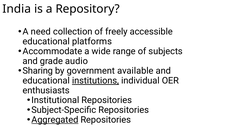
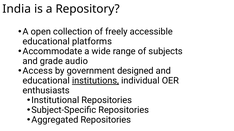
need: need -> open
Sharing: Sharing -> Access
available: available -> designed
Aggregated underline: present -> none
